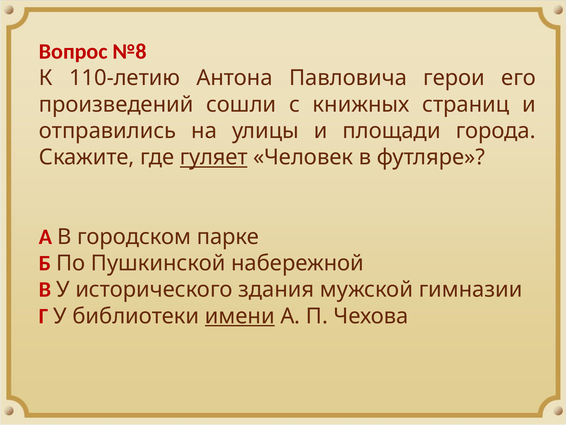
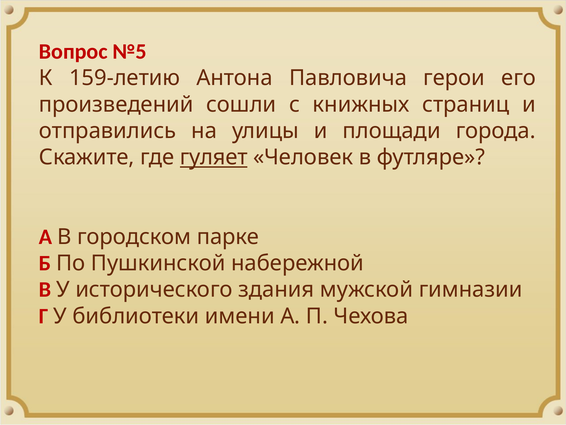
№8: №8 -> №5
110-летию: 110-летию -> 159-летию
имени underline: present -> none
